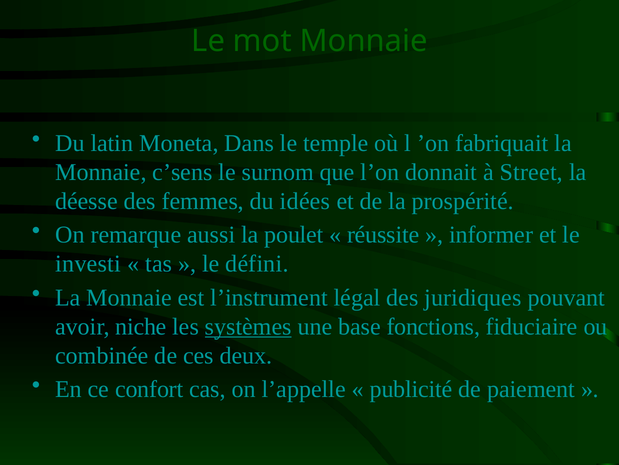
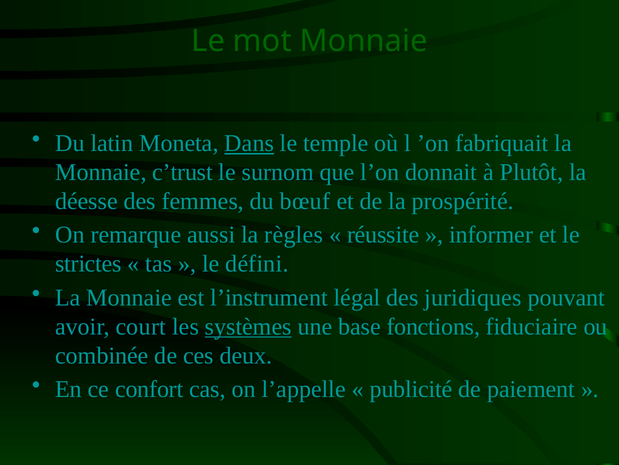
Dans underline: none -> present
c’sens: c’sens -> c’trust
Street: Street -> Plutôt
idées: idées -> bœuf
poulet: poulet -> règles
investi: investi -> strictes
niche: niche -> court
